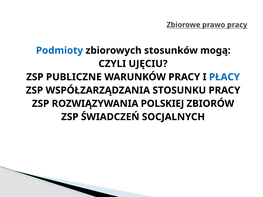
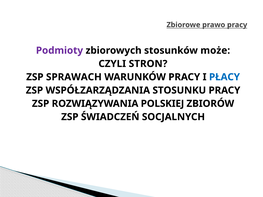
Podmioty colour: blue -> purple
mogą: mogą -> może
UJĘCIU: UJĘCIU -> STRON
PUBLICZNE: PUBLICZNE -> SPRAWACH
